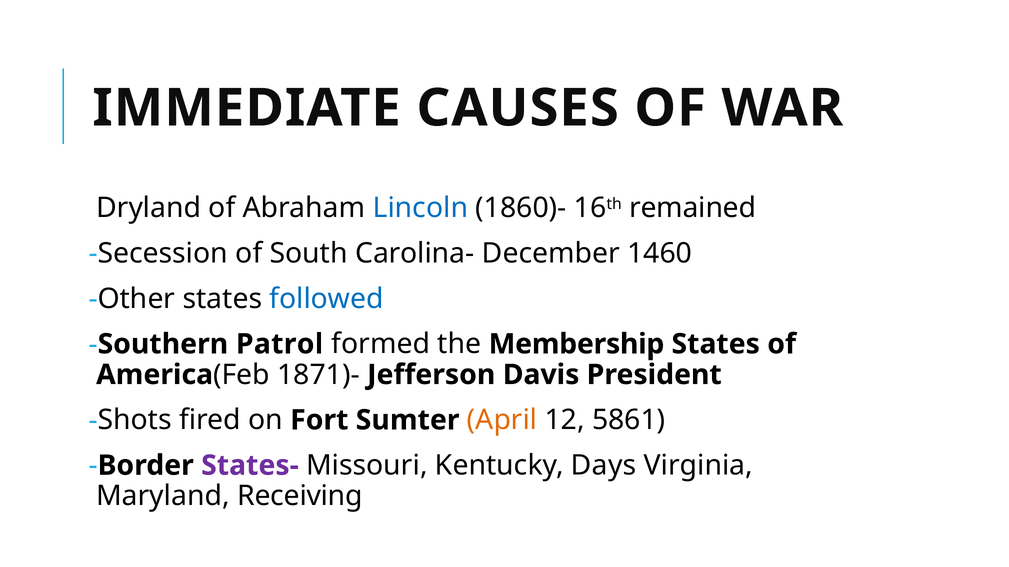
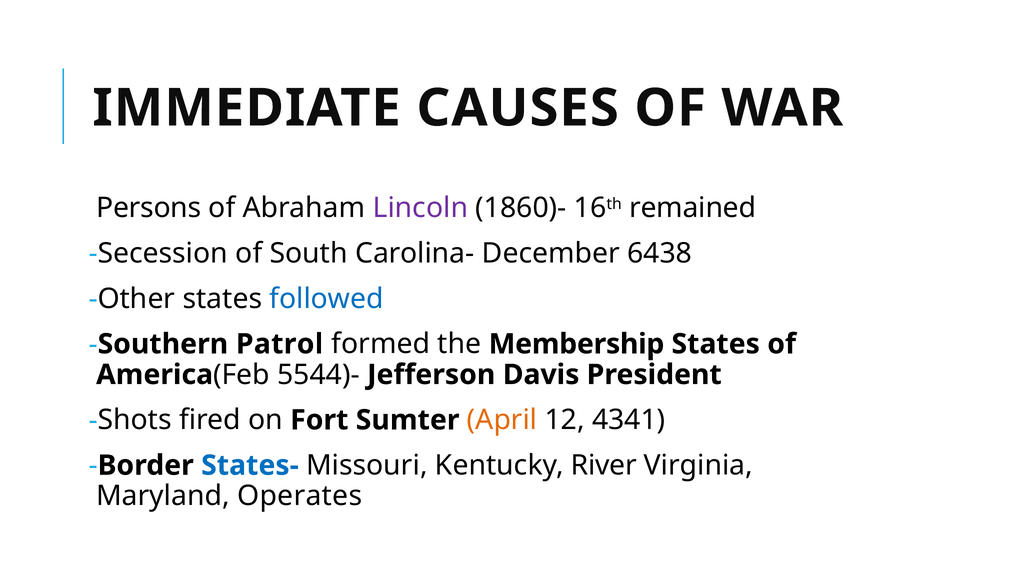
Dryland: Dryland -> Persons
Lincoln colour: blue -> purple
1460: 1460 -> 6438
1871)-: 1871)- -> 5544)-
5861: 5861 -> 4341
States- colour: purple -> blue
Days: Days -> River
Receiving: Receiving -> Operates
